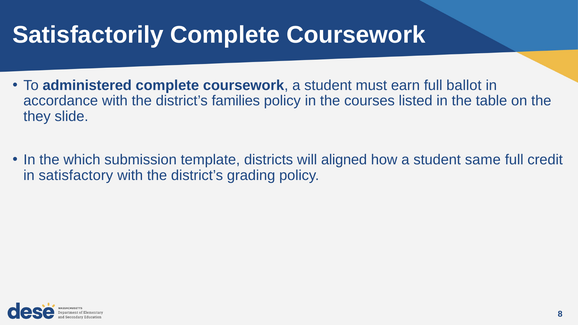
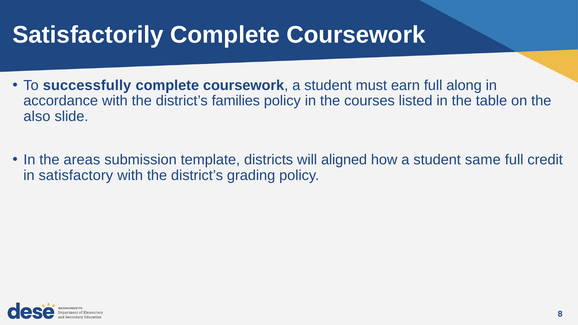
administered: administered -> successfully
ballot: ballot -> along
they: they -> also
which: which -> areas
